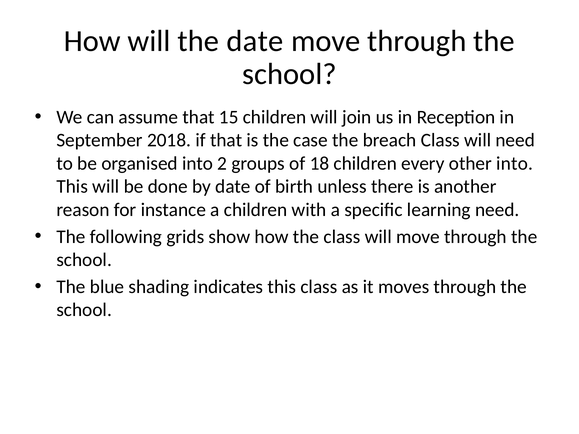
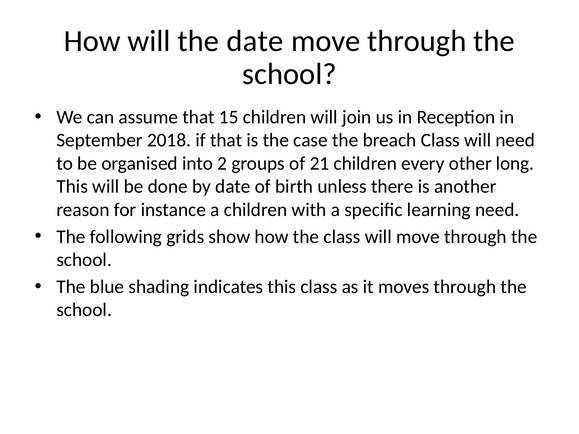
18: 18 -> 21
other into: into -> long
